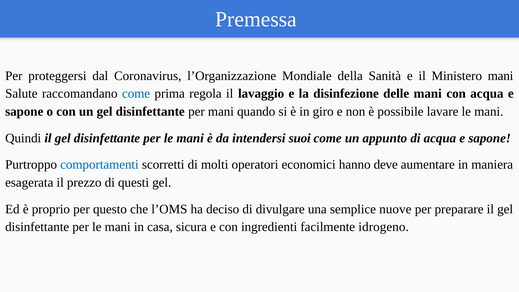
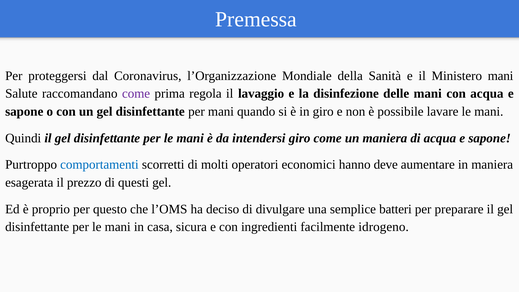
come at (136, 94) colour: blue -> purple
intendersi suoi: suoi -> giro
un appunto: appunto -> maniera
nuove: nuove -> batteri
